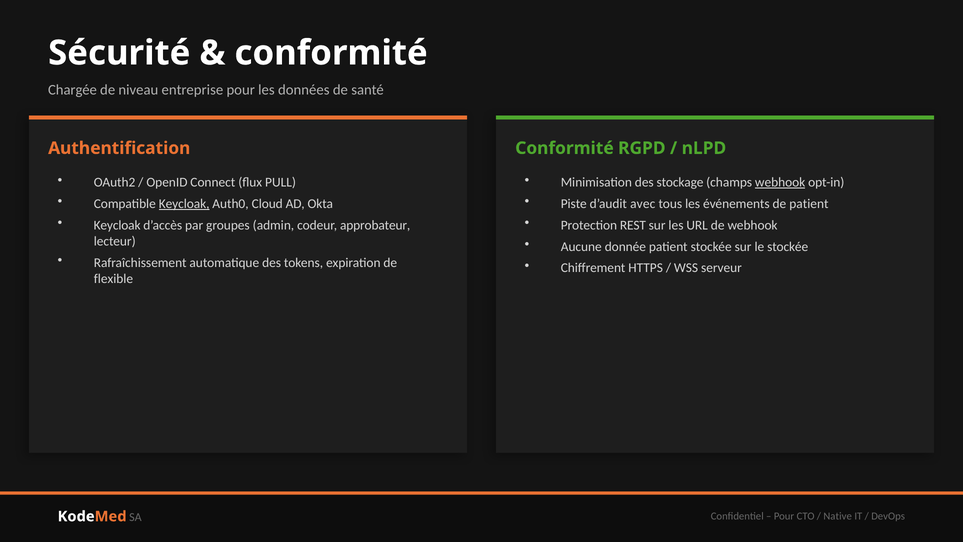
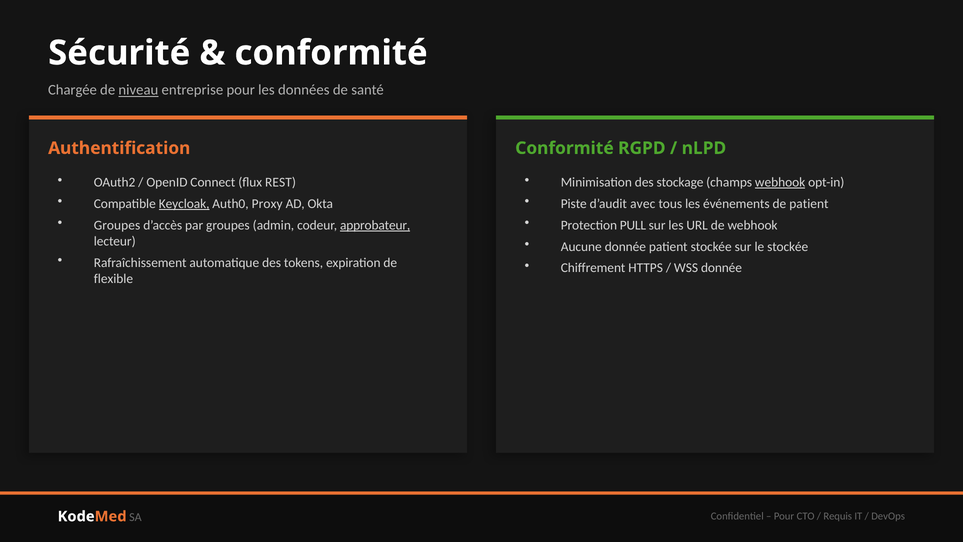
niveau underline: none -> present
PULL: PULL -> REST
Cloud: Cloud -> Proxy
Keycloak at (117, 225): Keycloak -> Groupes
approbateur underline: none -> present
REST: REST -> PULL
WSS serveur: serveur -> donnée
Native: Native -> Requis
